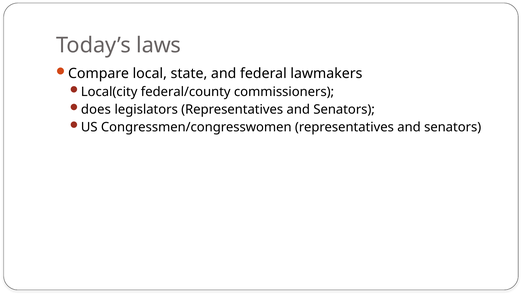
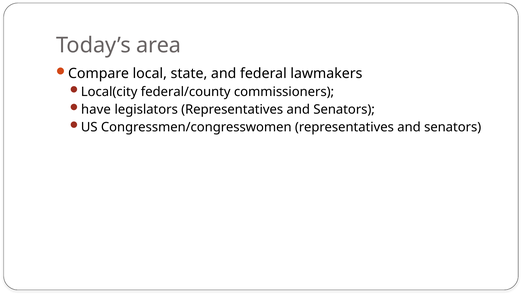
laws: laws -> area
does: does -> have
